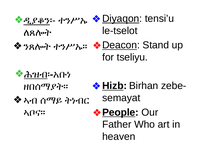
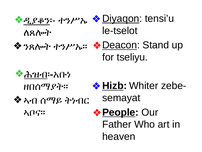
Birhan: Birhan -> Whiter
